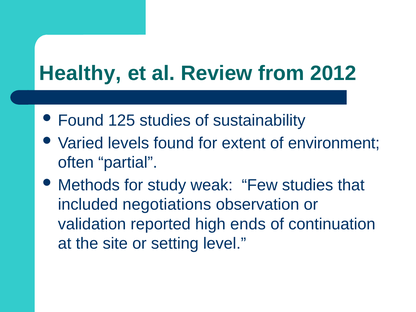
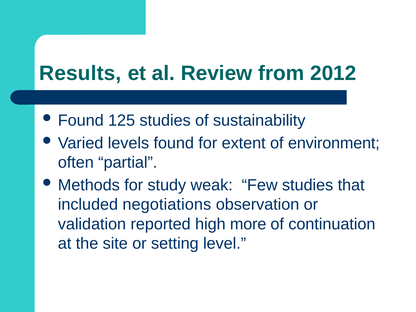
Healthy: Healthy -> Results
ends: ends -> more
